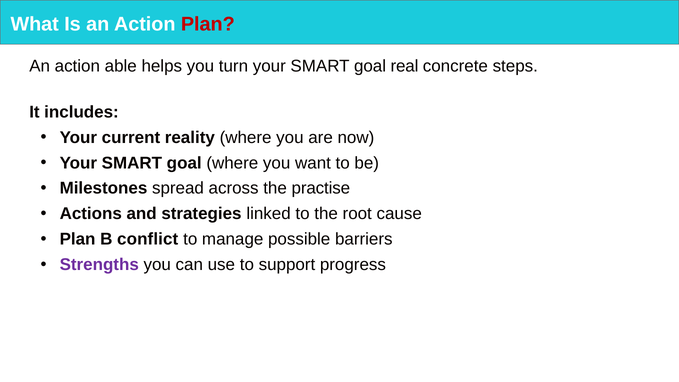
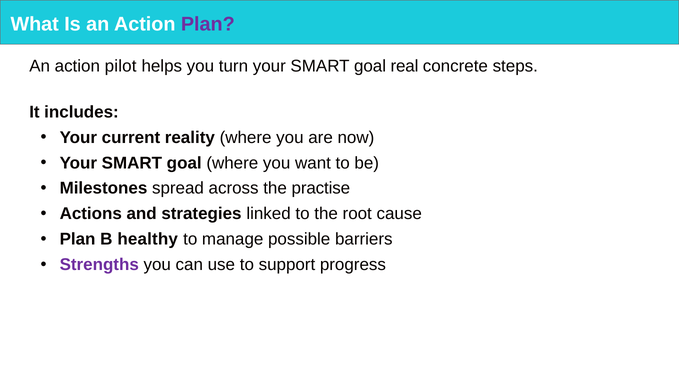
Plan at (208, 24) colour: red -> purple
able: able -> pilot
conflict: conflict -> healthy
